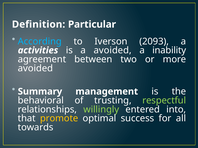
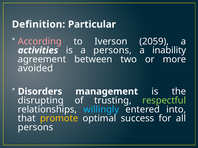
According colour: light blue -> pink
2093: 2093 -> 2059
a avoided: avoided -> persons
Summary: Summary -> Disorders
behavioral: behavioral -> disrupting
willingly colour: light green -> light blue
towards at (36, 128): towards -> persons
